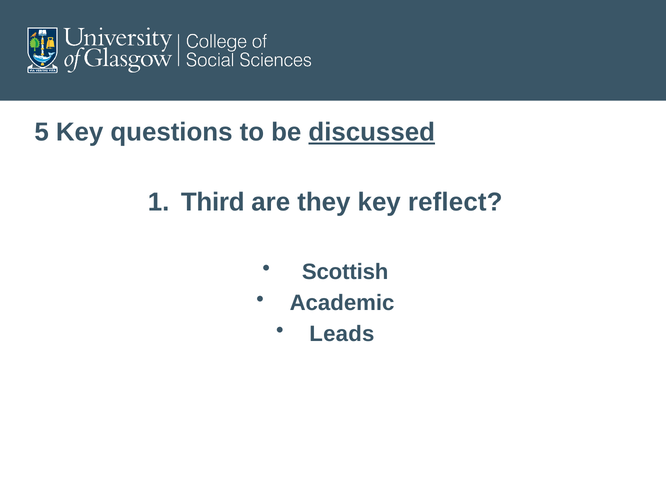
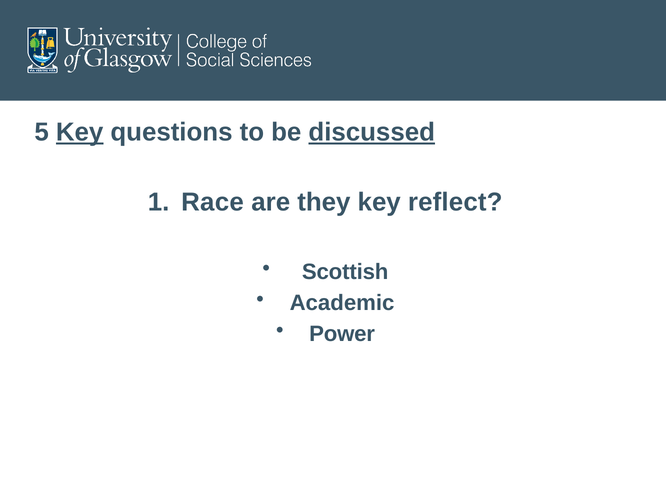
Key at (80, 132) underline: none -> present
Third: Third -> Race
Leads: Leads -> Power
